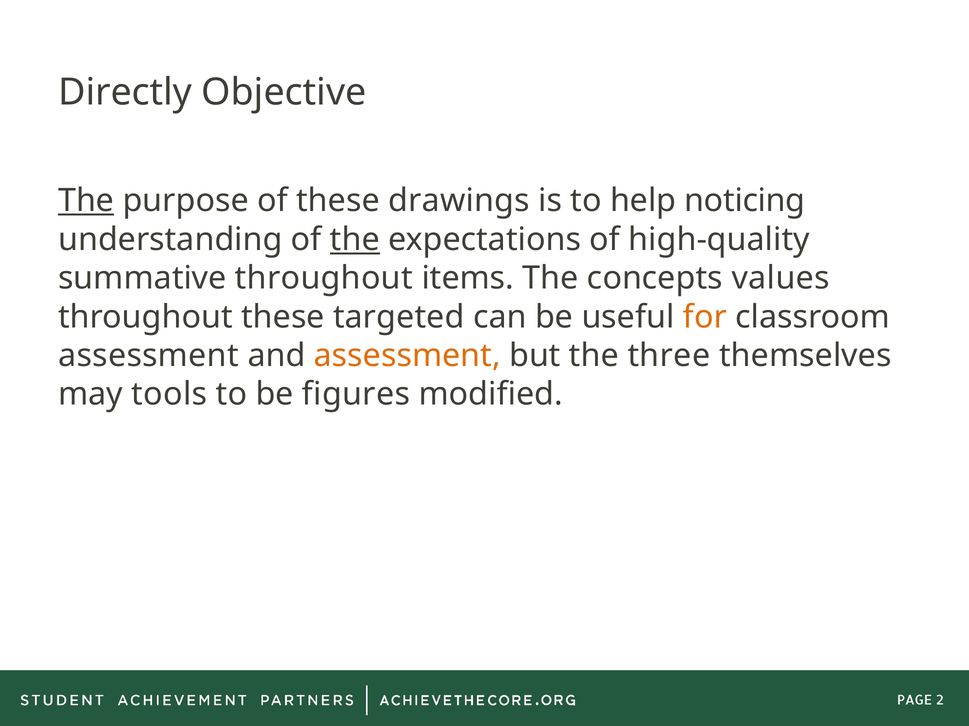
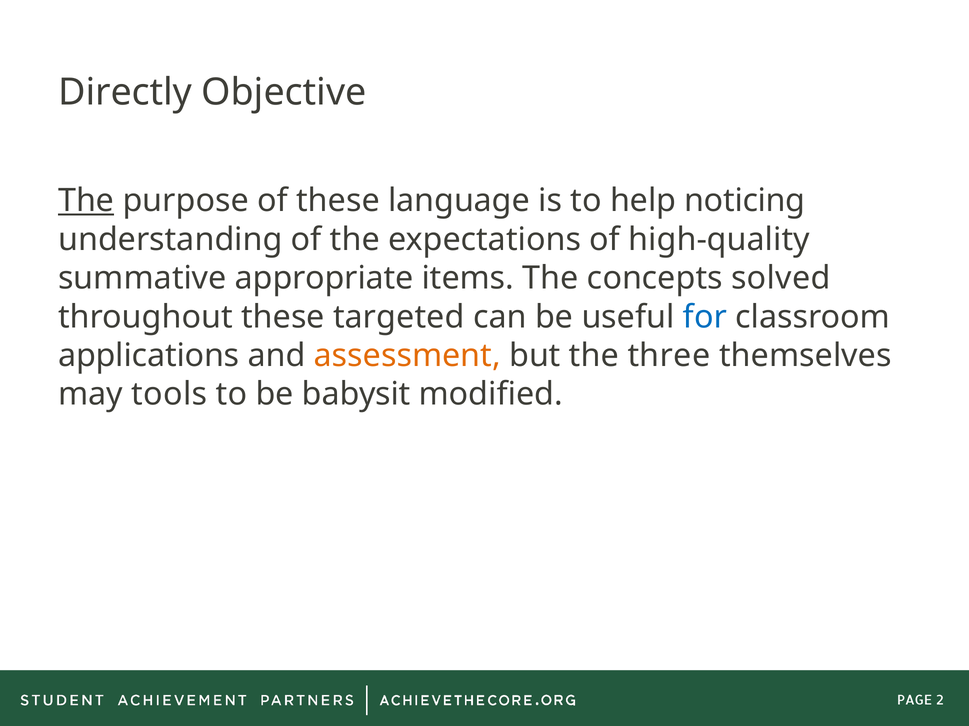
drawings: drawings -> language
the at (355, 240) underline: present -> none
summative throughout: throughout -> appropriate
values: values -> solved
for colour: orange -> blue
assessment at (148, 356): assessment -> applications
figures: figures -> babysit
